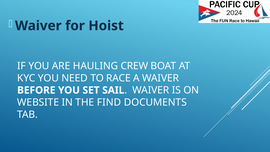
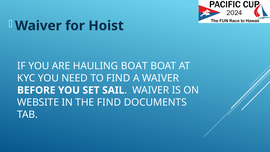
HAULING CREW: CREW -> BOAT
TO RACE: RACE -> FIND
